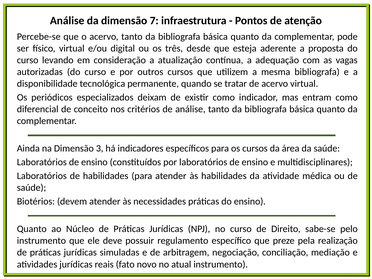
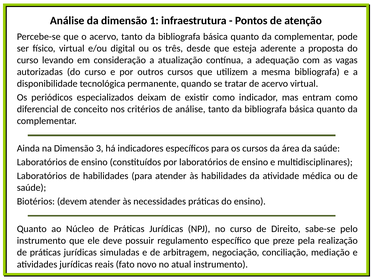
7: 7 -> 1
